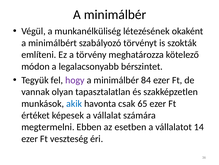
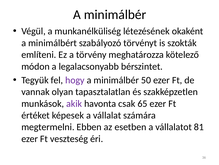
84: 84 -> 50
akik colour: blue -> purple
14: 14 -> 81
